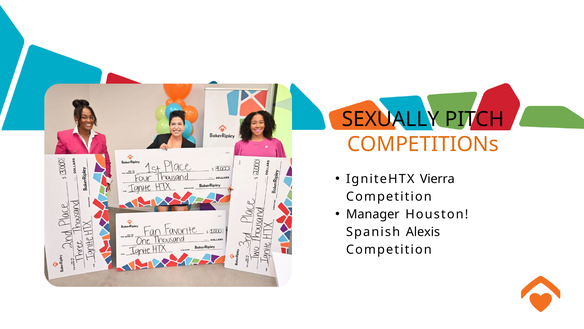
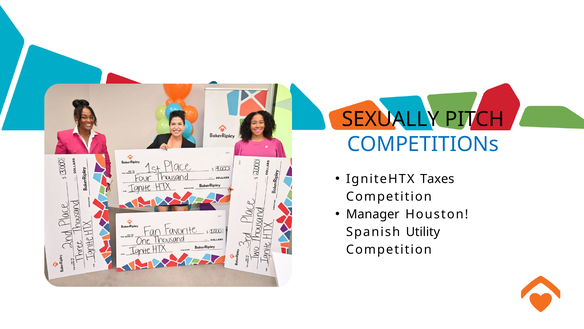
COMPETITIONs colour: orange -> blue
Vierra: Vierra -> Taxes
Alexis: Alexis -> Utility
